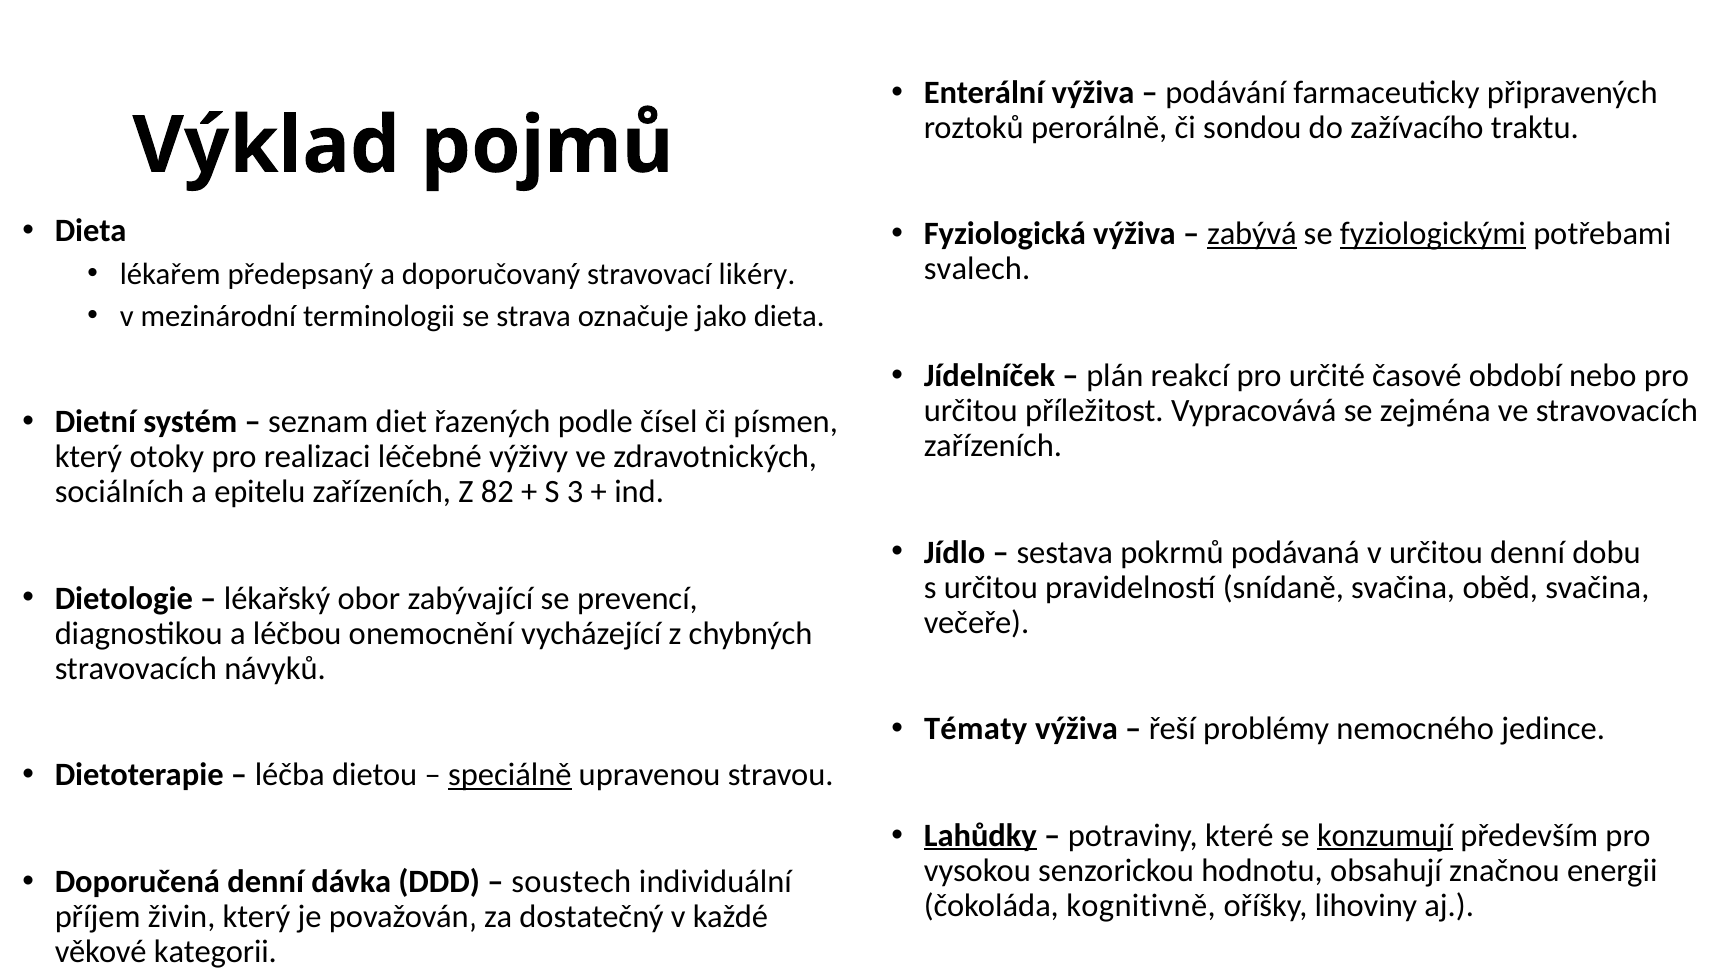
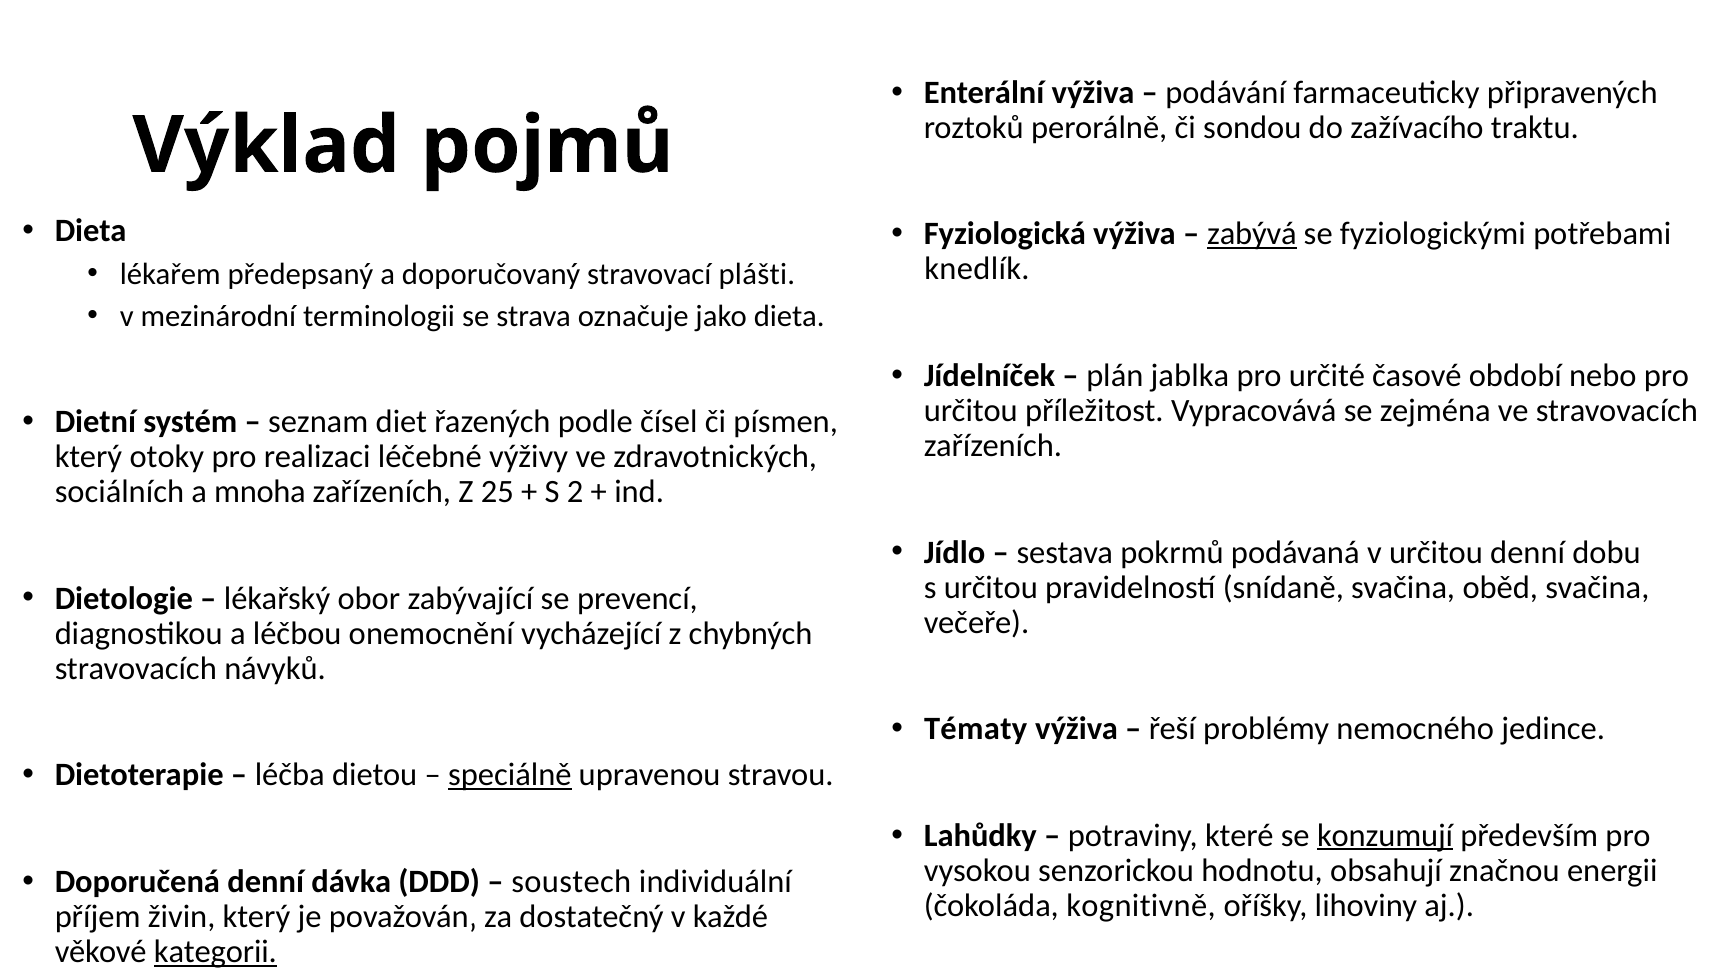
fyziologickými underline: present -> none
svalech: svalech -> knedlík
likéry: likéry -> plášti
reakcí: reakcí -> jablka
epitelu: epitelu -> mnoha
82: 82 -> 25
3: 3 -> 2
Lahůdky underline: present -> none
kategorii underline: none -> present
